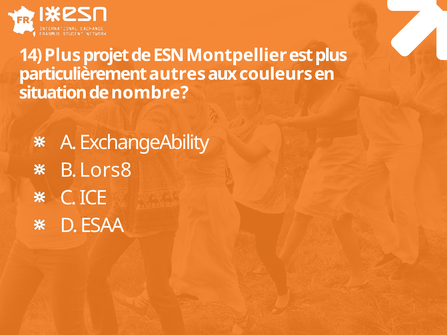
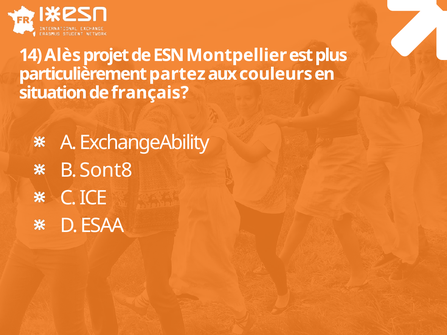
14 Plus: Plus -> Alès
autres: autres -> partez
nombre: nombre -> français
Lors8: Lors8 -> Sont8
